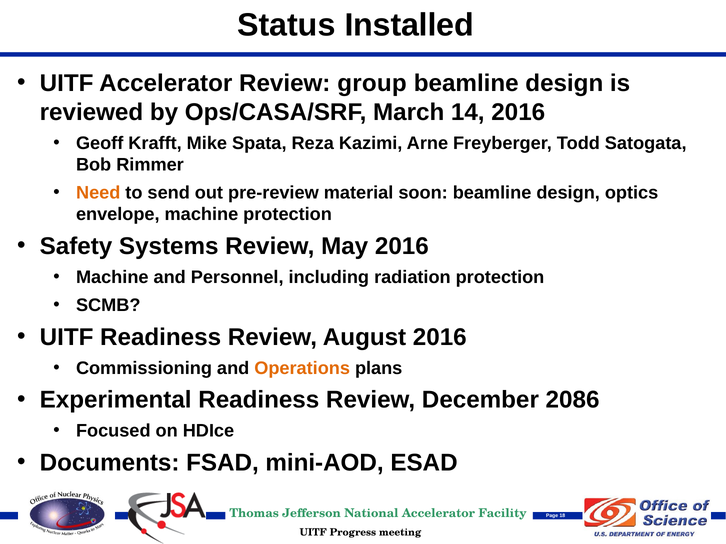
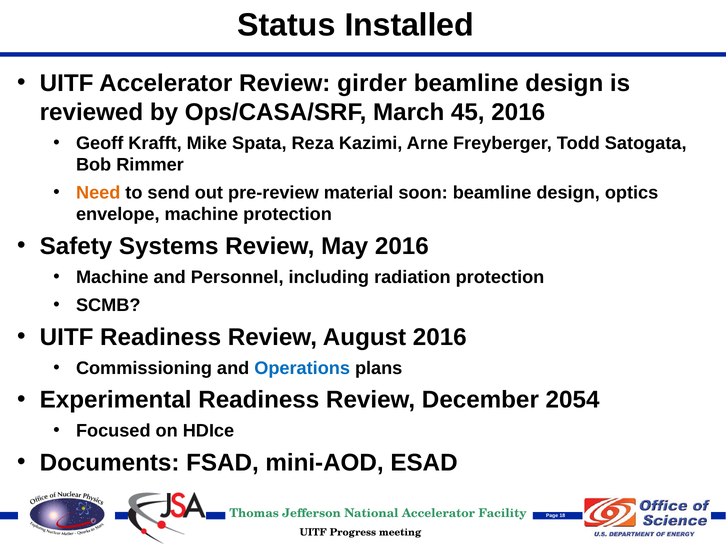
group: group -> girder
14: 14 -> 45
Operations colour: orange -> blue
2086: 2086 -> 2054
